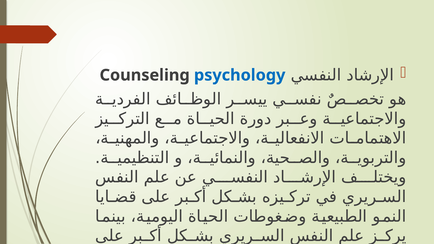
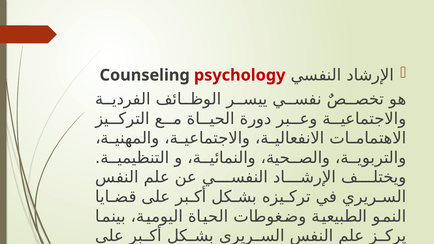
psychology colour: blue -> red
